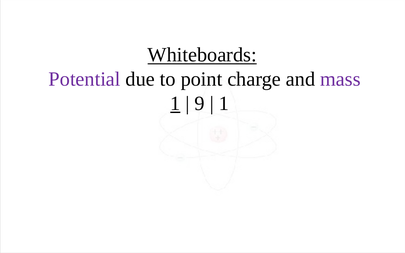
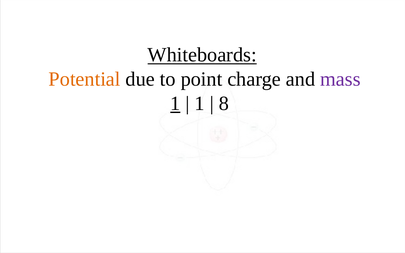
Potential colour: purple -> orange
9 at (200, 104): 9 -> 1
1 at (224, 104): 1 -> 8
